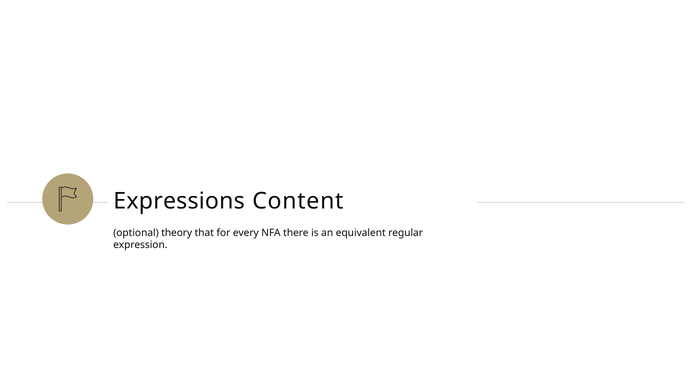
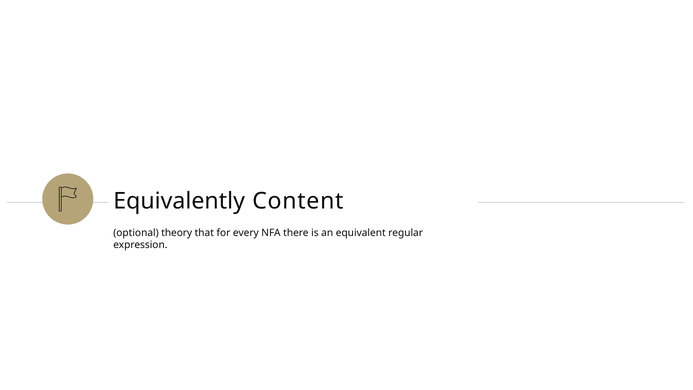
Expressions: Expressions -> Equivalently
